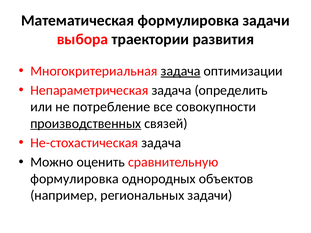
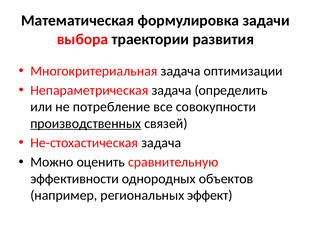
задача at (181, 71) underline: present -> none
формулировка at (74, 179): формулировка -> эффективности
региональных задачи: задачи -> эффект
